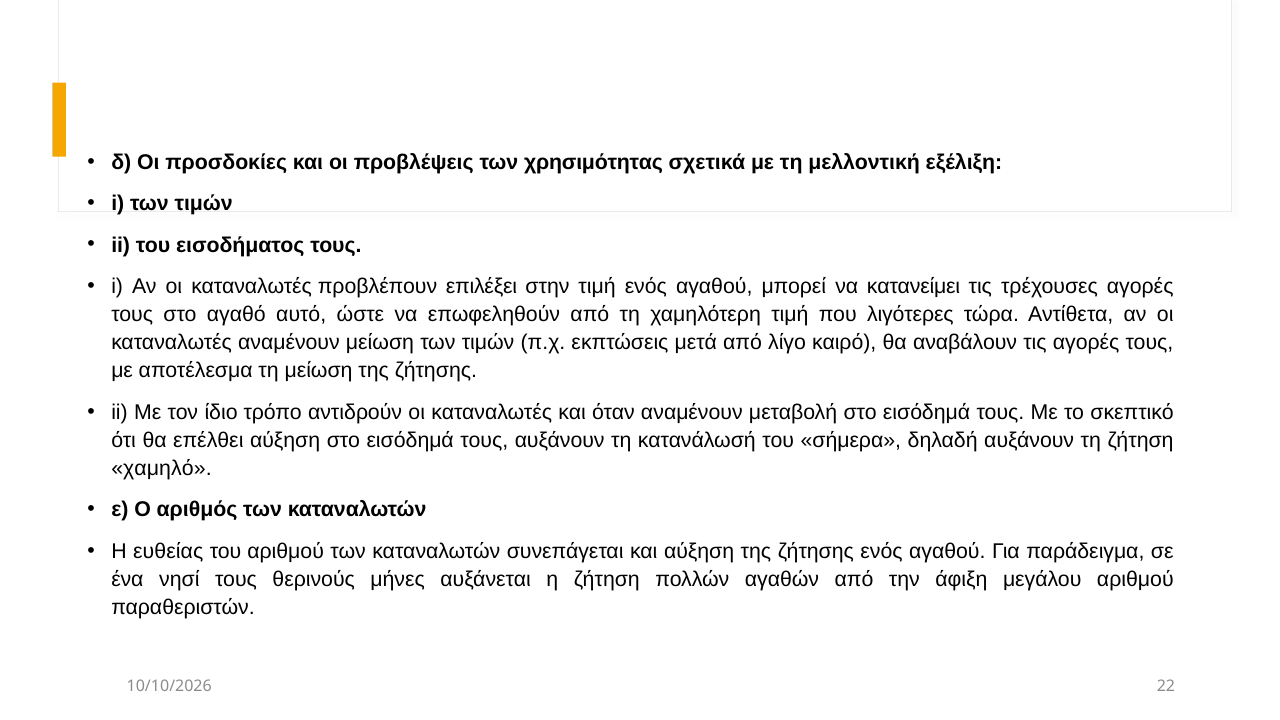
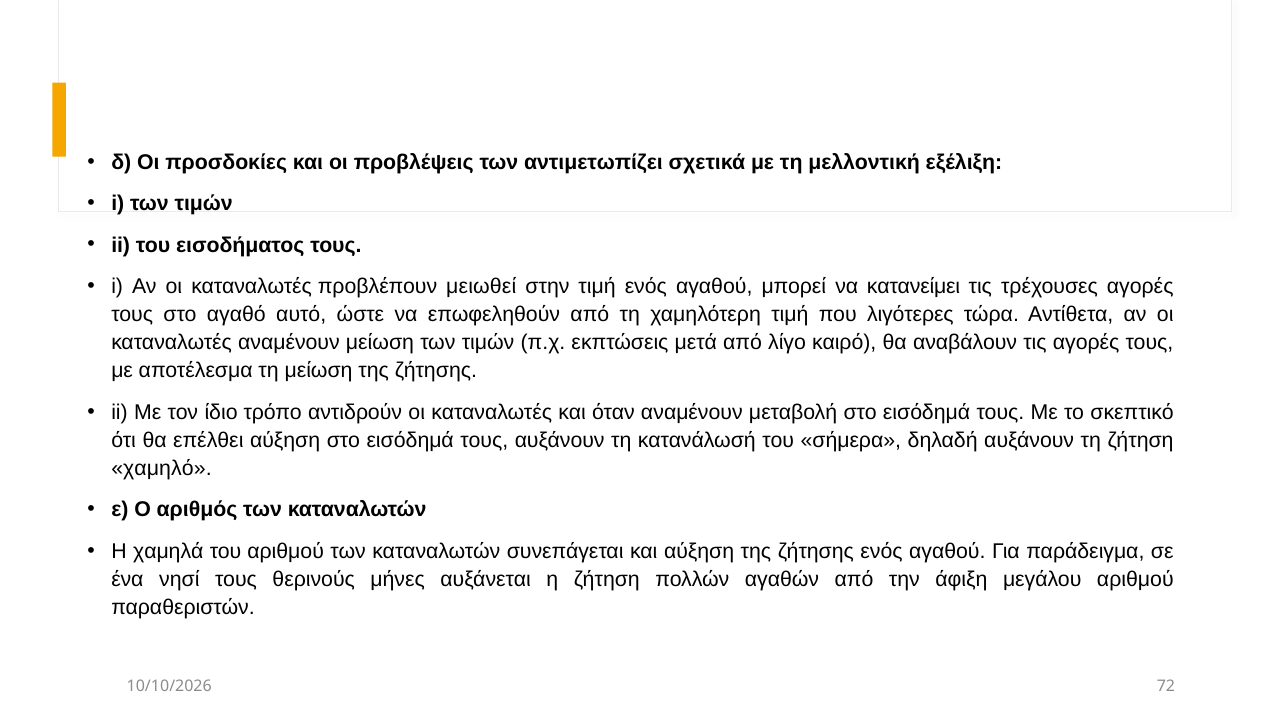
χρησιμότητας: χρησιμότητας -> αντιμετωπίζει
επιλέξει: επιλέξει -> μειωθεί
ευθείας: ευθείας -> χαμηλά
22: 22 -> 72
